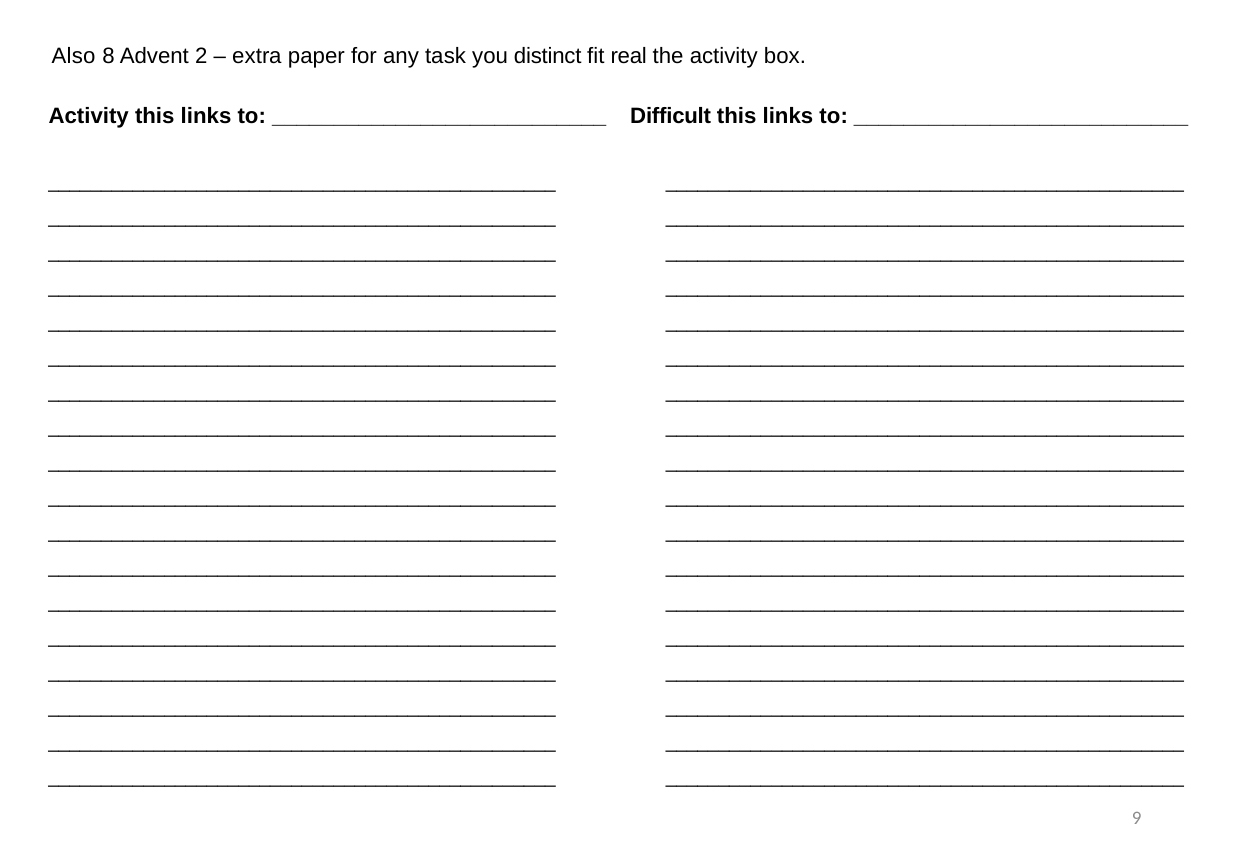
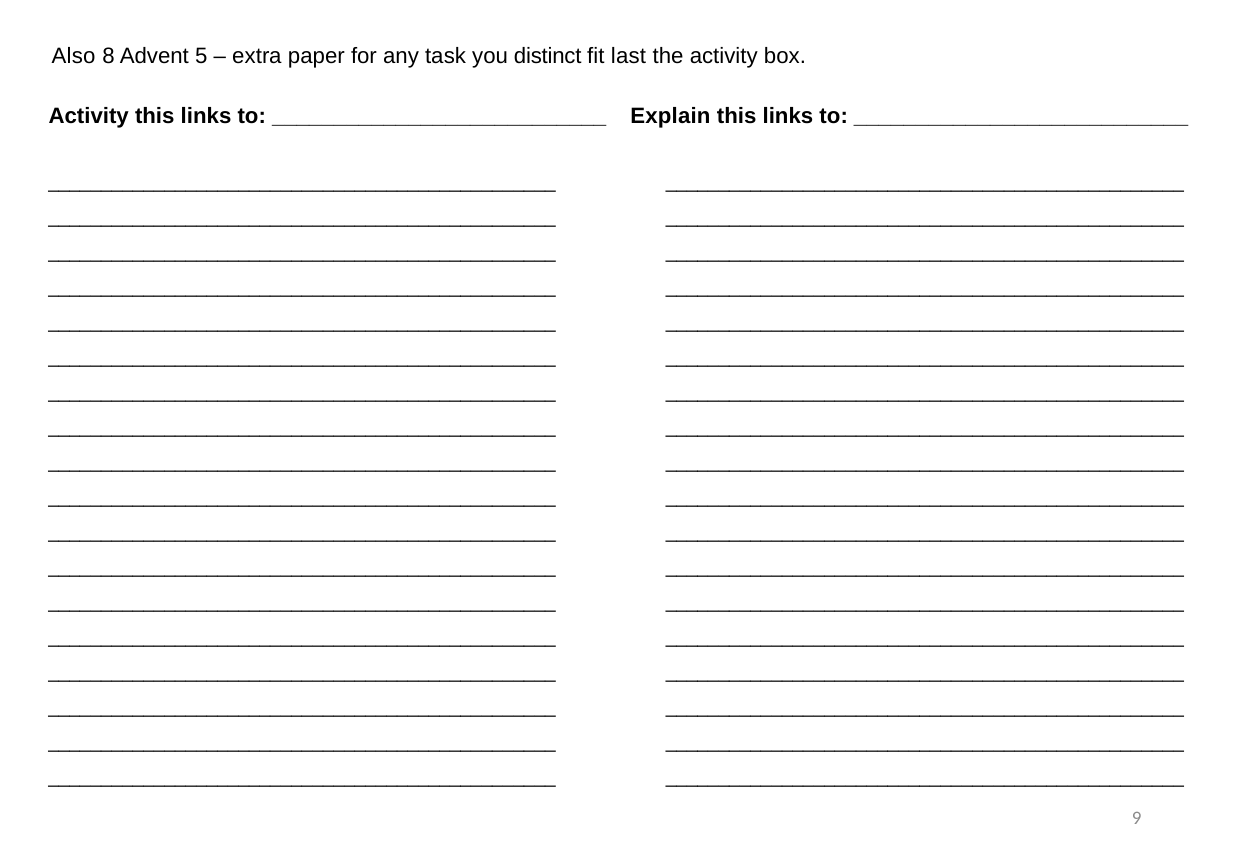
2: 2 -> 5
real: real -> last
Difficult: Difficult -> Explain
